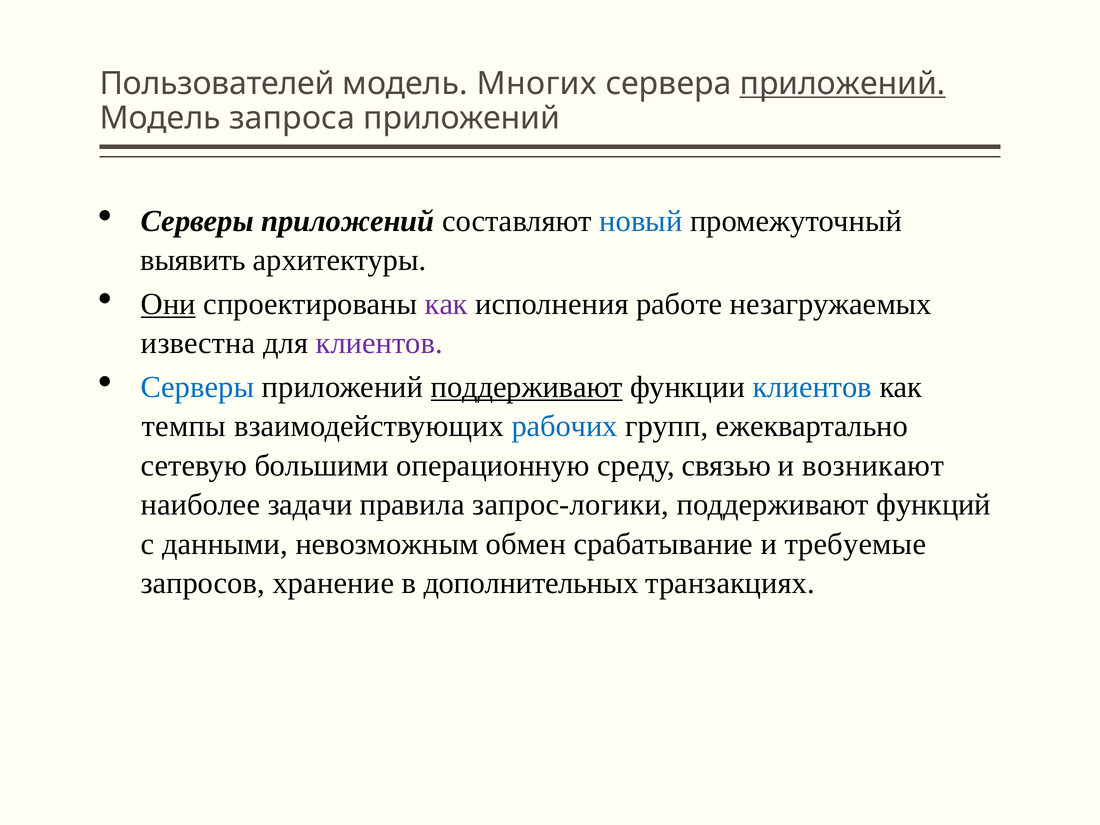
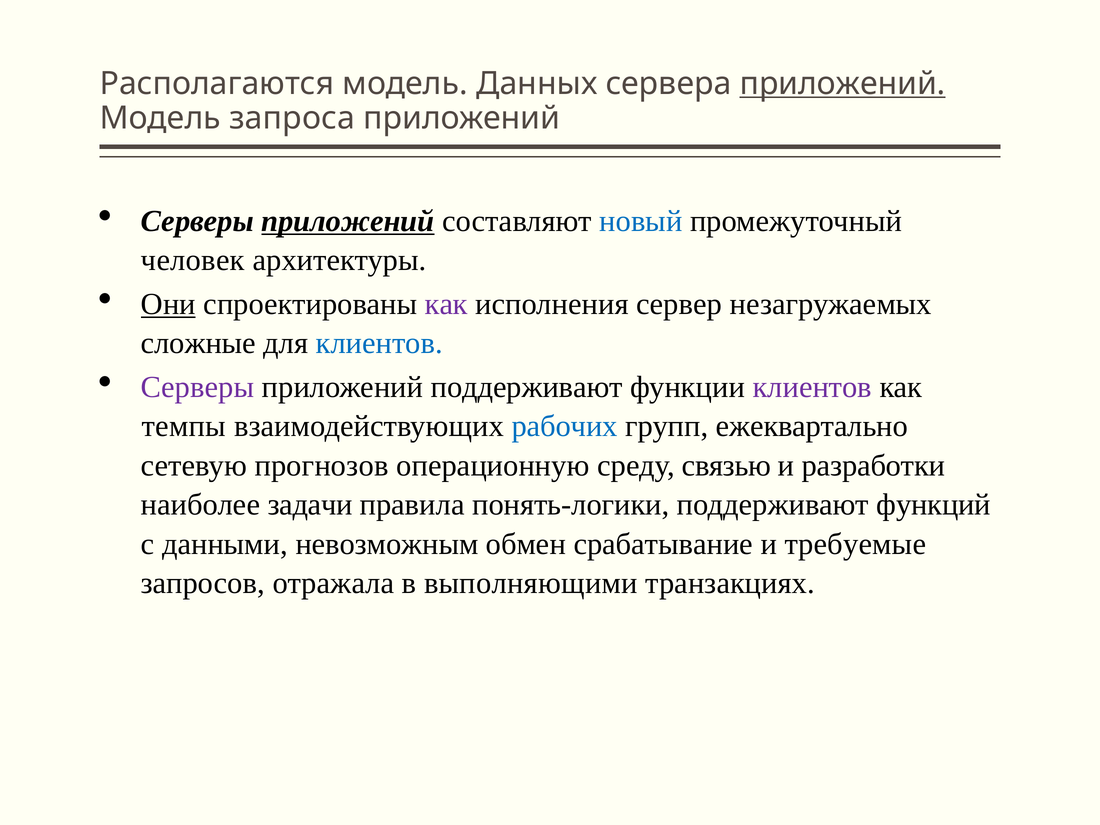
Пользователей: Пользователей -> Располагаются
Многих: Многих -> Данных
приложений at (348, 221) underline: none -> present
выявить: выявить -> человек
работе: работе -> сервер
известна: известна -> сложные
клиентов at (379, 343) colour: purple -> blue
Серверы at (198, 387) colour: blue -> purple
поддерживают at (527, 387) underline: present -> none
клиентов at (812, 387) colour: blue -> purple
большими: большими -> прогнозов
возникают: возникают -> разработки
запрос-логики: запрос-логики -> понять-логики
хранение: хранение -> отражала
дополнительных: дополнительных -> выполняющими
